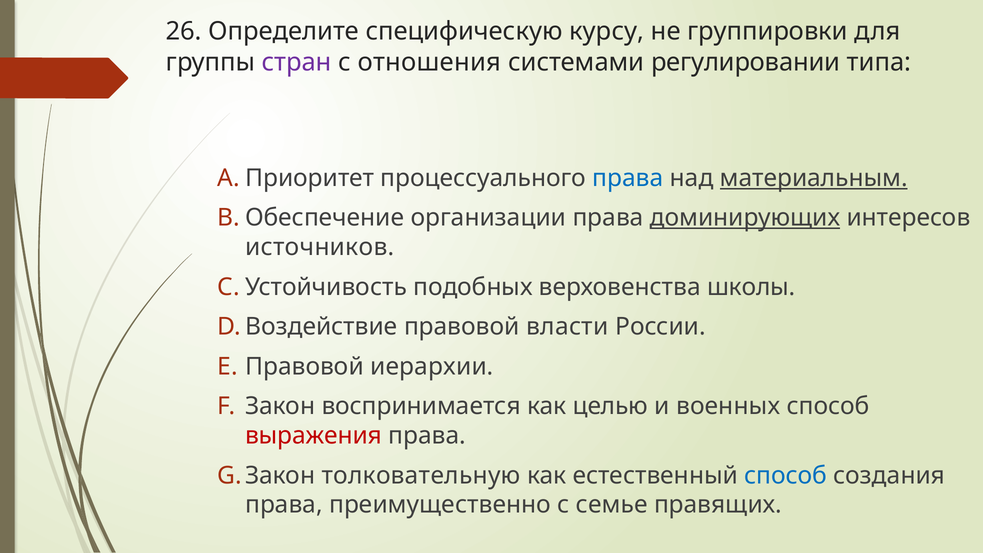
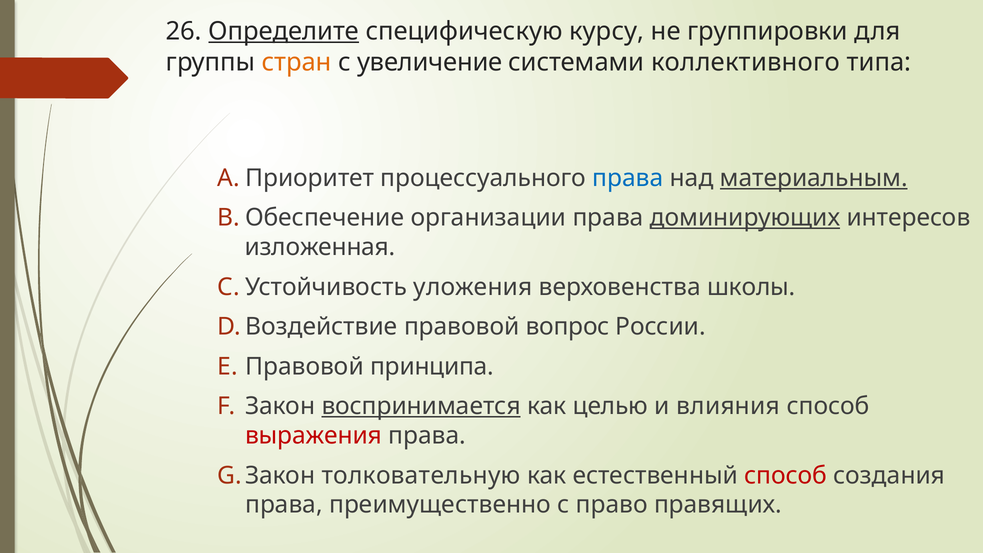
Определите underline: none -> present
стран colour: purple -> orange
отношения: отношения -> увеличение
регулировании: регулировании -> коллективного
источников: источников -> изложенная
подобных: подобных -> уложения
власти: власти -> вопрос
иерархии: иерархии -> принципа
воспринимается underline: none -> present
военных: военных -> влияния
способ at (786, 475) colour: blue -> red
семье: семье -> право
